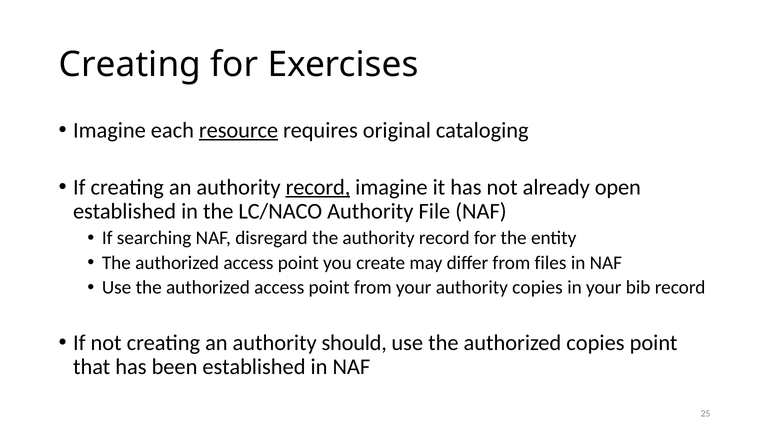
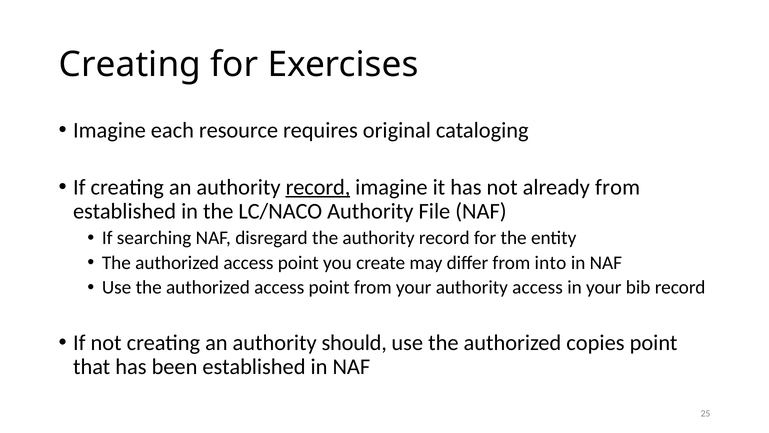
resource underline: present -> none
already open: open -> from
files: files -> into
authority copies: copies -> access
